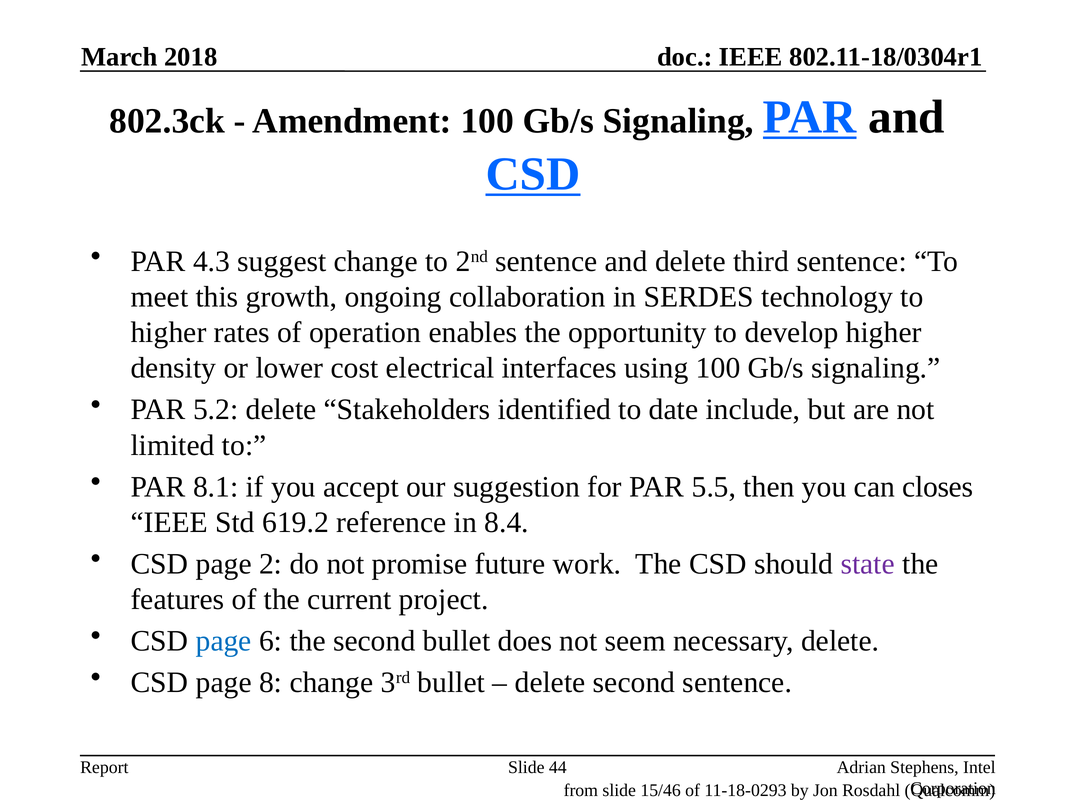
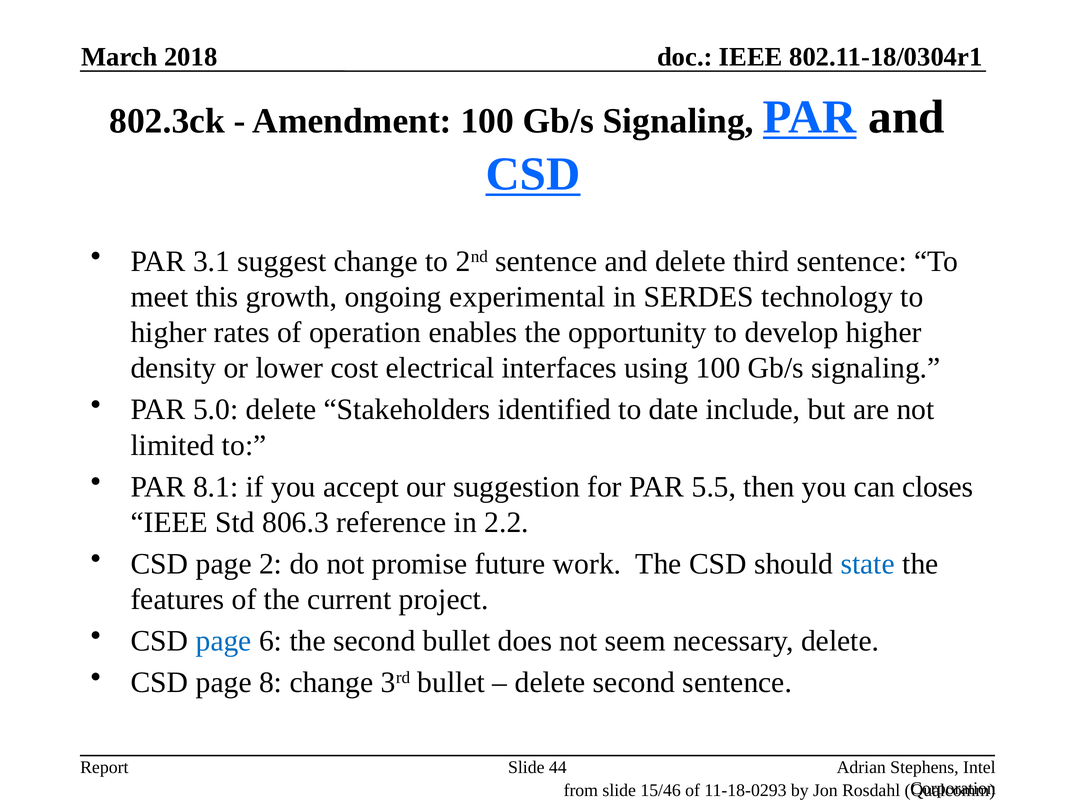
4.3: 4.3 -> 3.1
collaboration: collaboration -> experimental
5.2: 5.2 -> 5.0
619.2: 619.2 -> 806.3
8.4: 8.4 -> 2.2
state colour: purple -> blue
